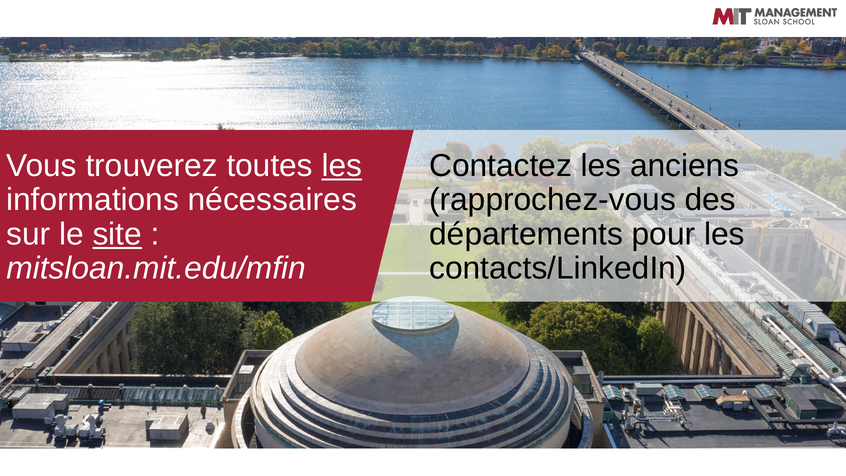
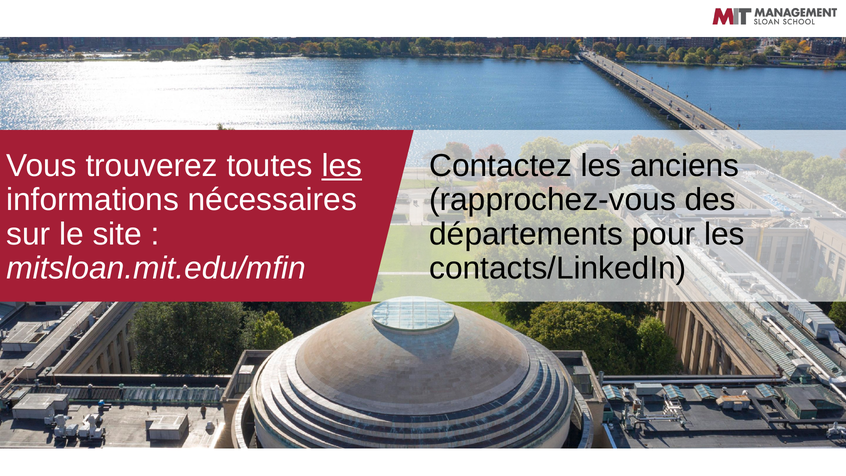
site underline: present -> none
